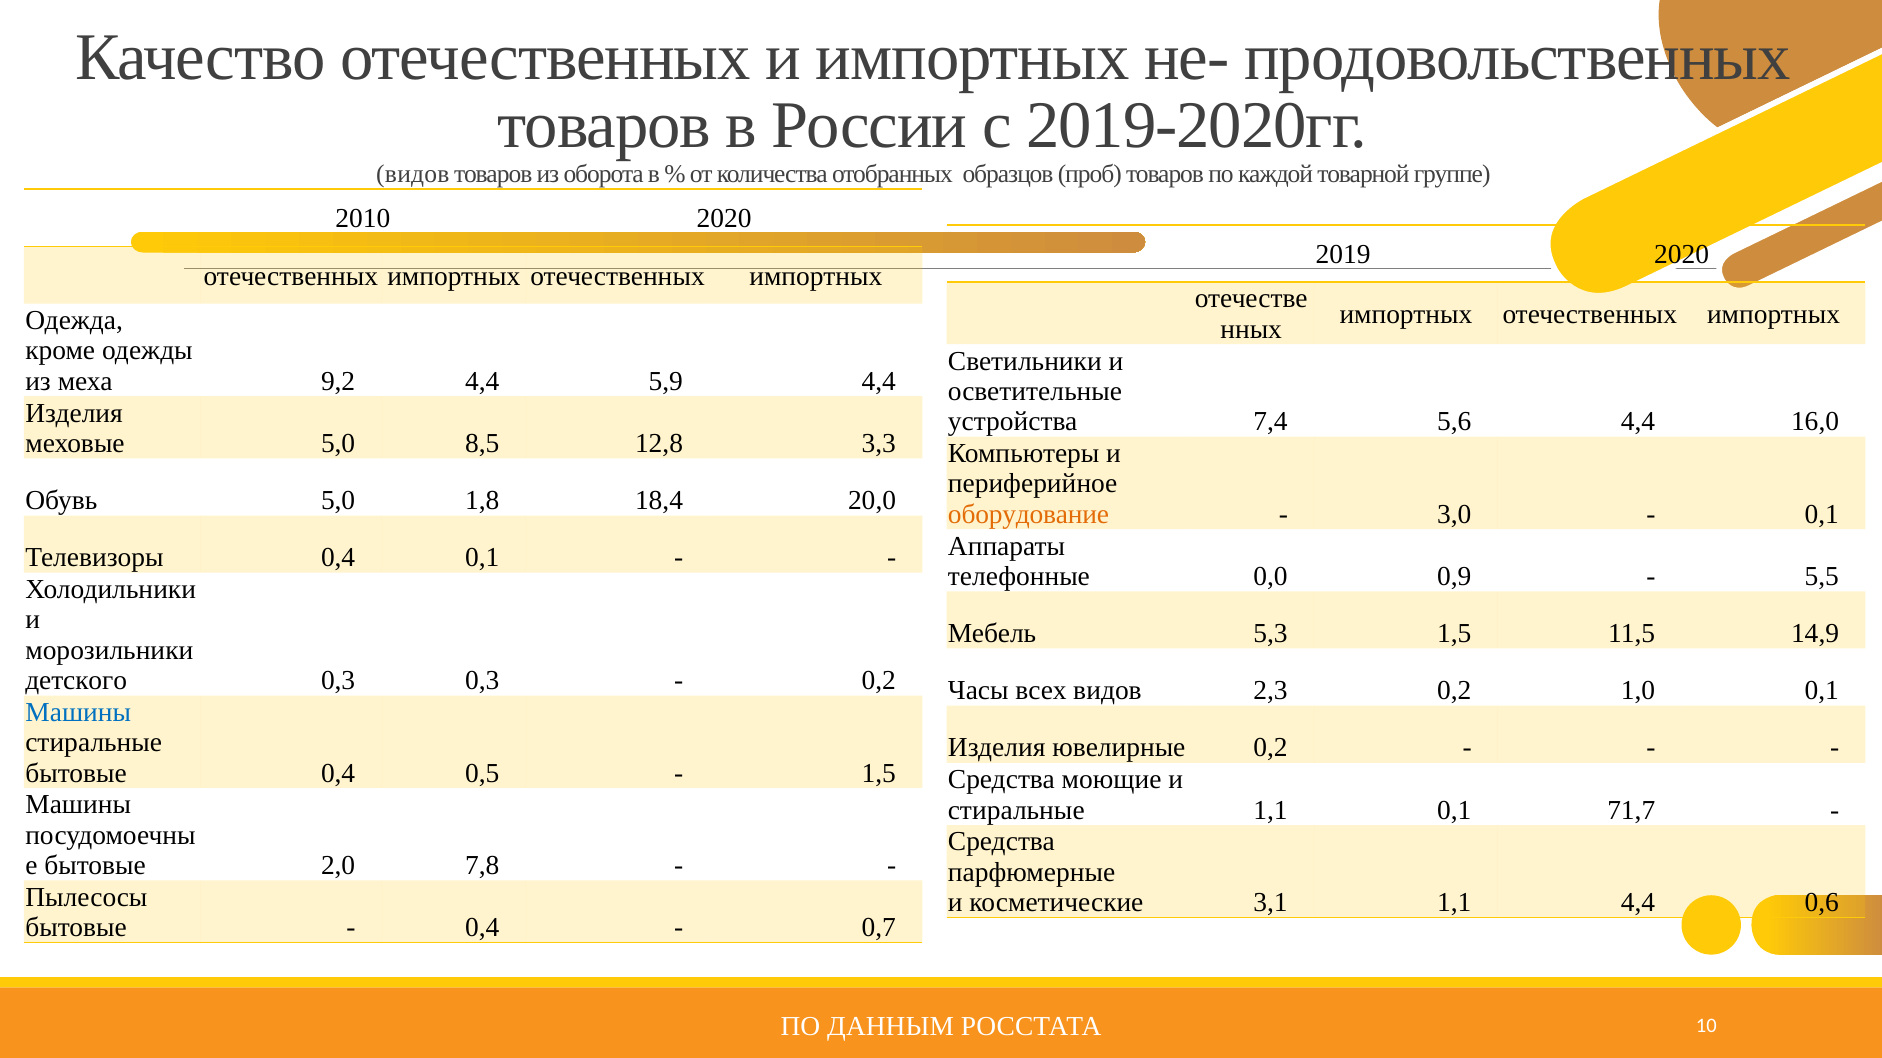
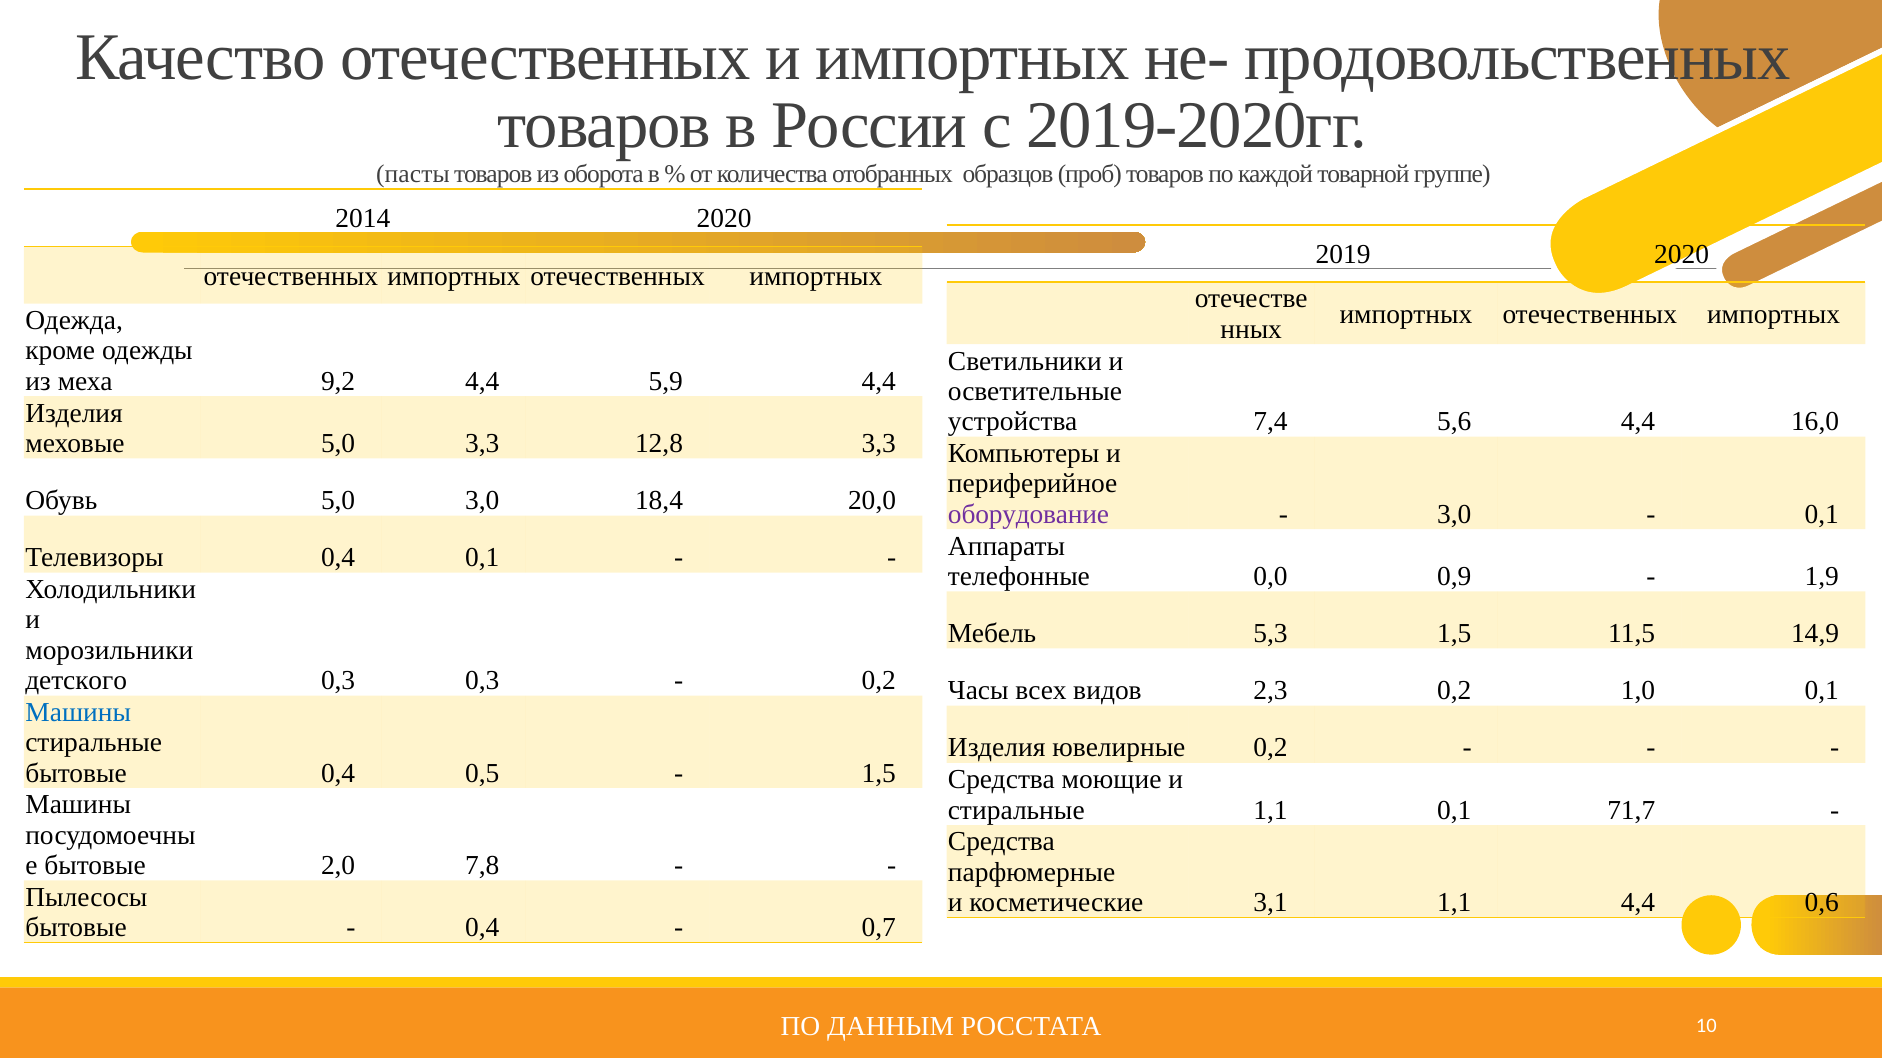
видов at (413, 174): видов -> пасты
2010: 2010 -> 2014
5,0 8,5: 8,5 -> 3,3
5,0 1,8: 1,8 -> 3,0
оборудование colour: orange -> purple
5,5: 5,5 -> 1,9
